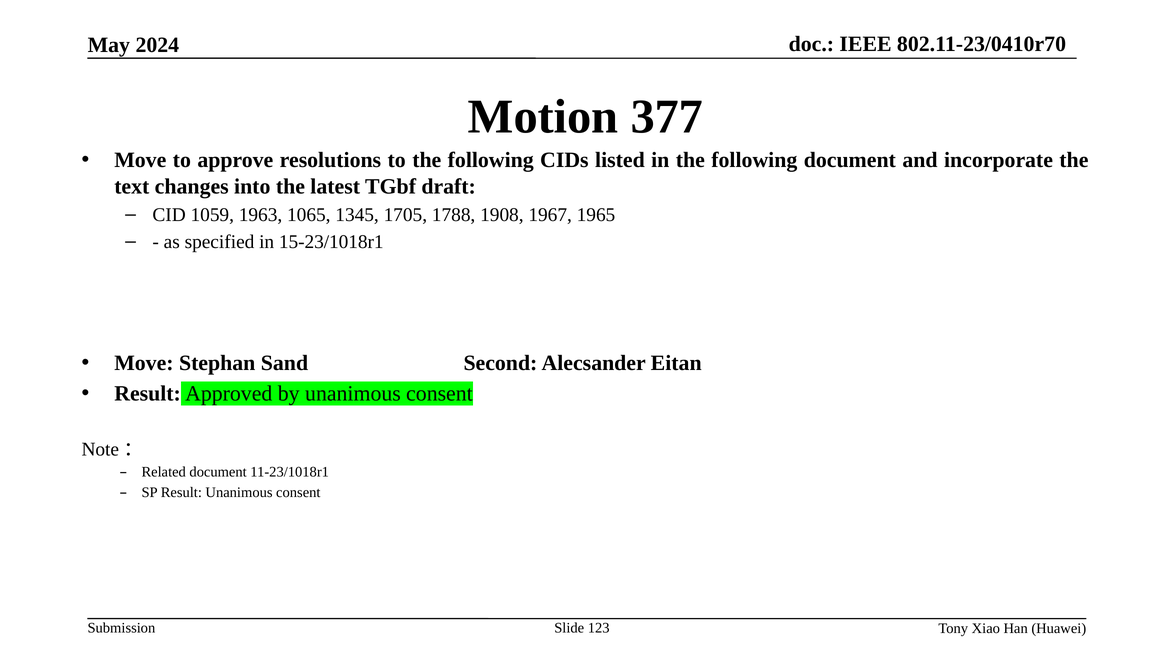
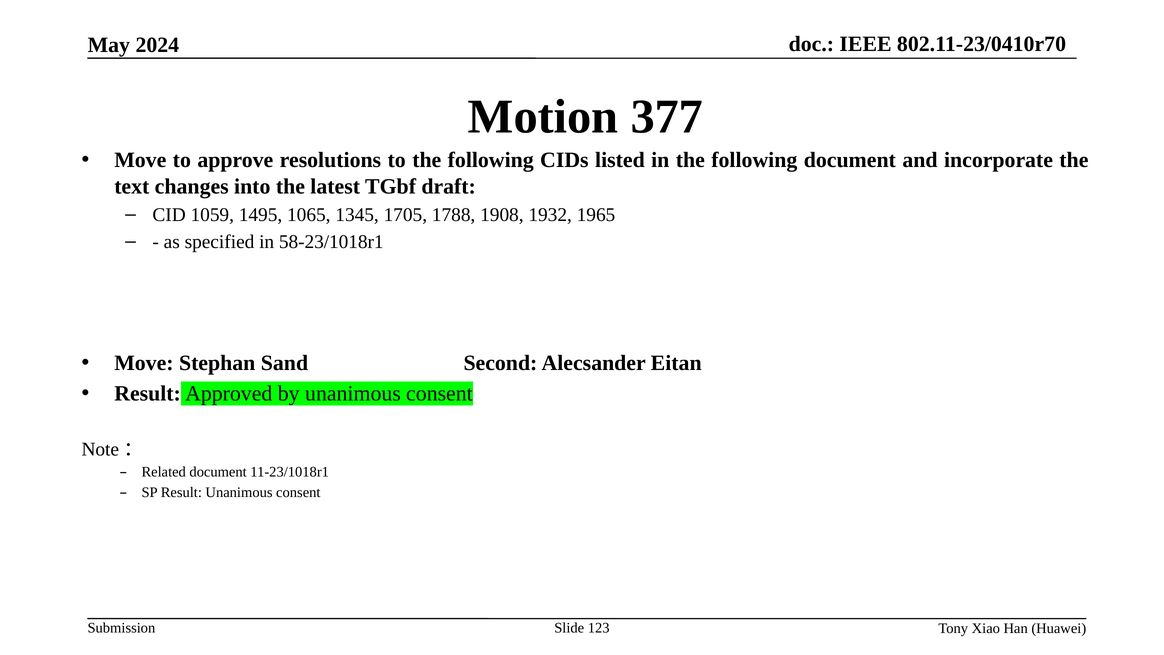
1963: 1963 -> 1495
1967: 1967 -> 1932
15-23/1018r1: 15-23/1018r1 -> 58-23/1018r1
